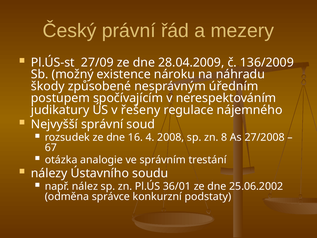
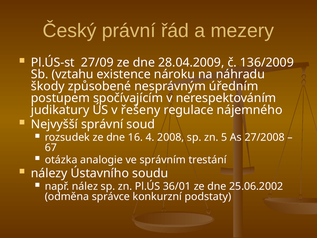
možný: možný -> vztahu
8: 8 -> 5
